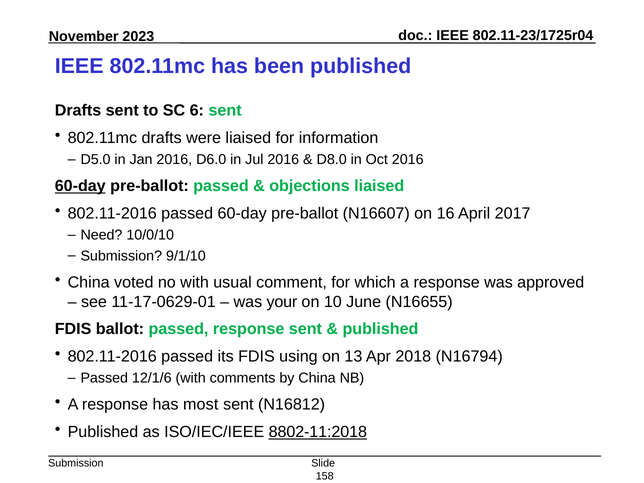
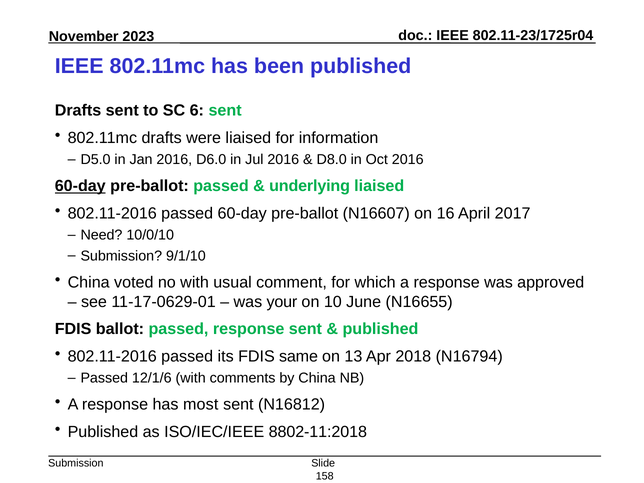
objections: objections -> underlying
using: using -> same
8802-11:2018 underline: present -> none
